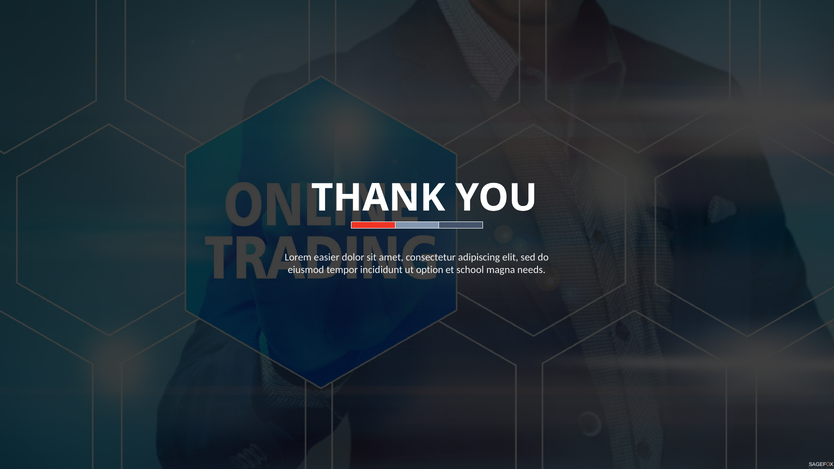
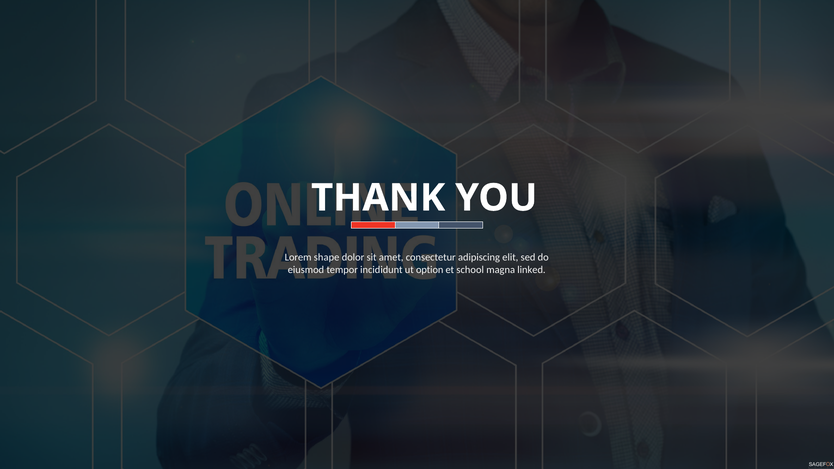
easier: easier -> shape
needs: needs -> linked
